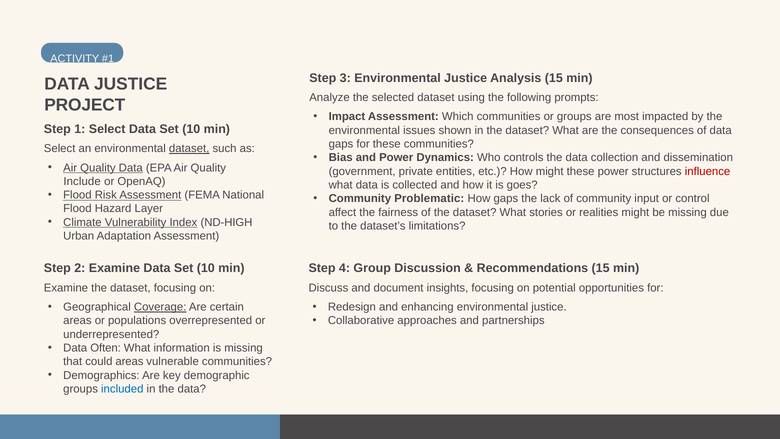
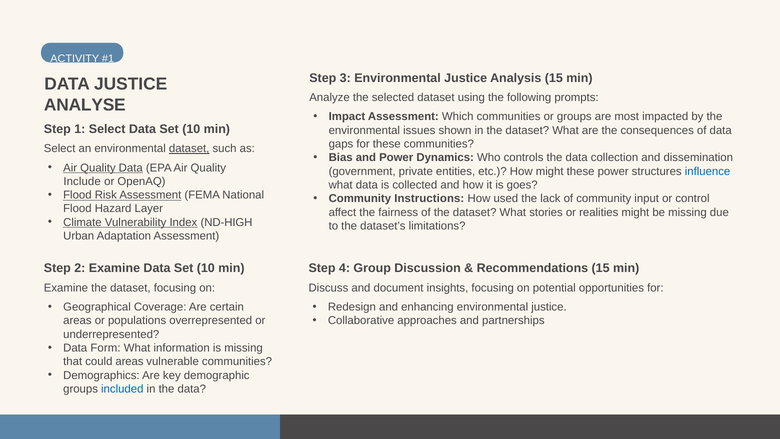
PROJECT: PROJECT -> ANALYSE
influence colour: red -> blue
Problematic: Problematic -> Instructions
How gaps: gaps -> used
Coverage underline: present -> none
Often: Often -> Form
